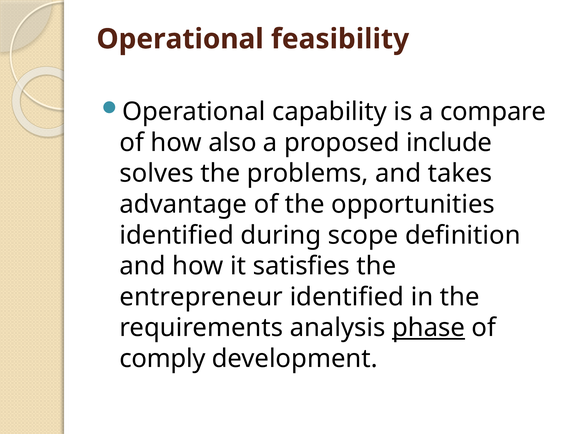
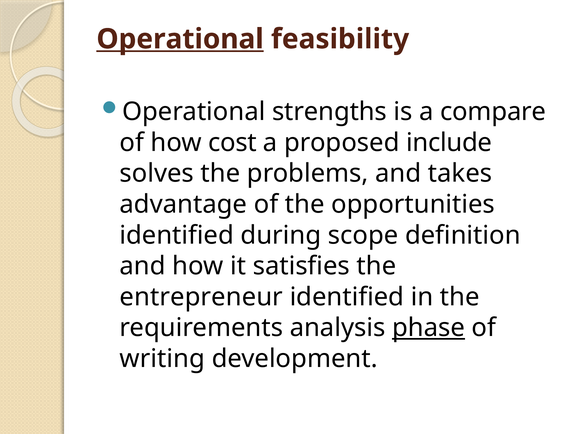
Operational at (180, 39) underline: none -> present
capability: capability -> strengths
also: also -> cost
comply: comply -> writing
